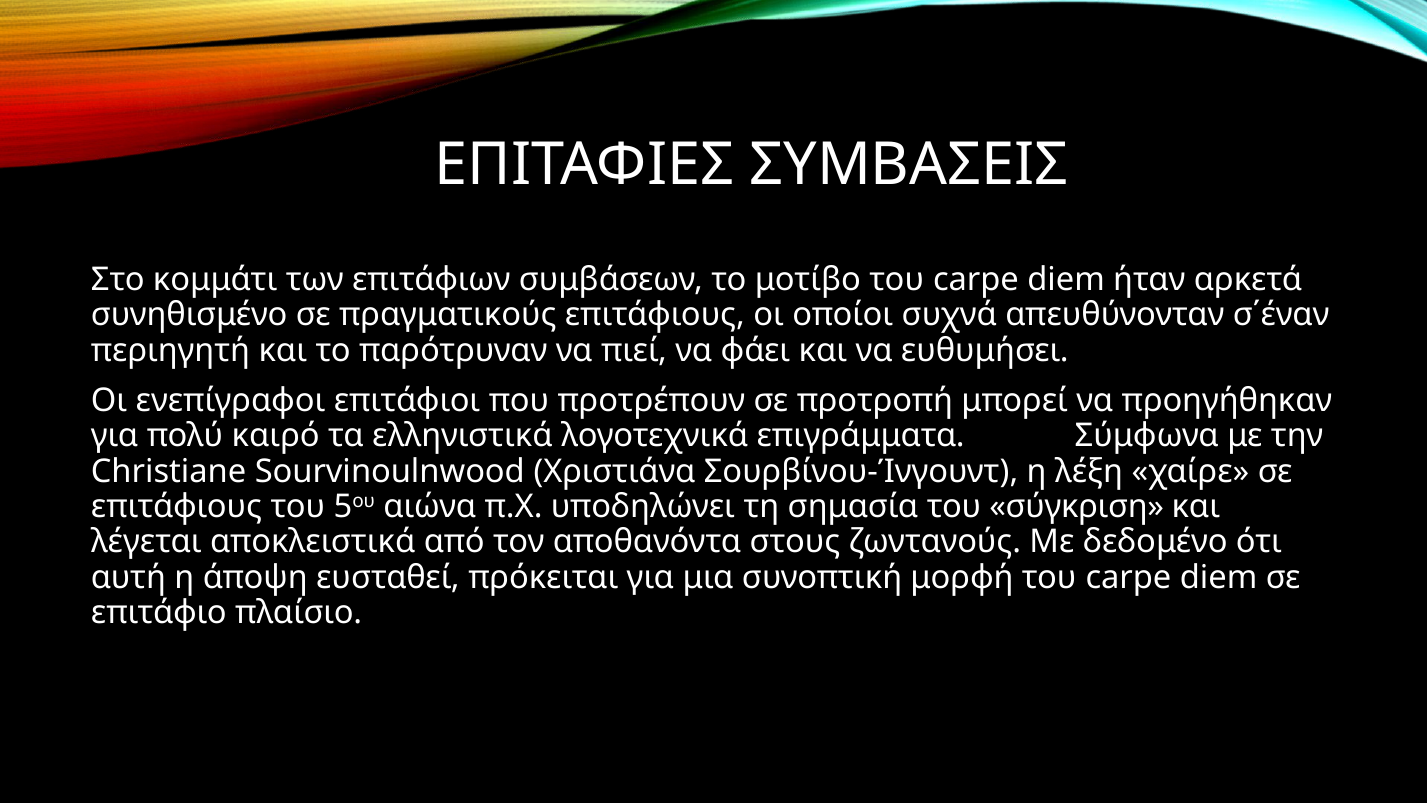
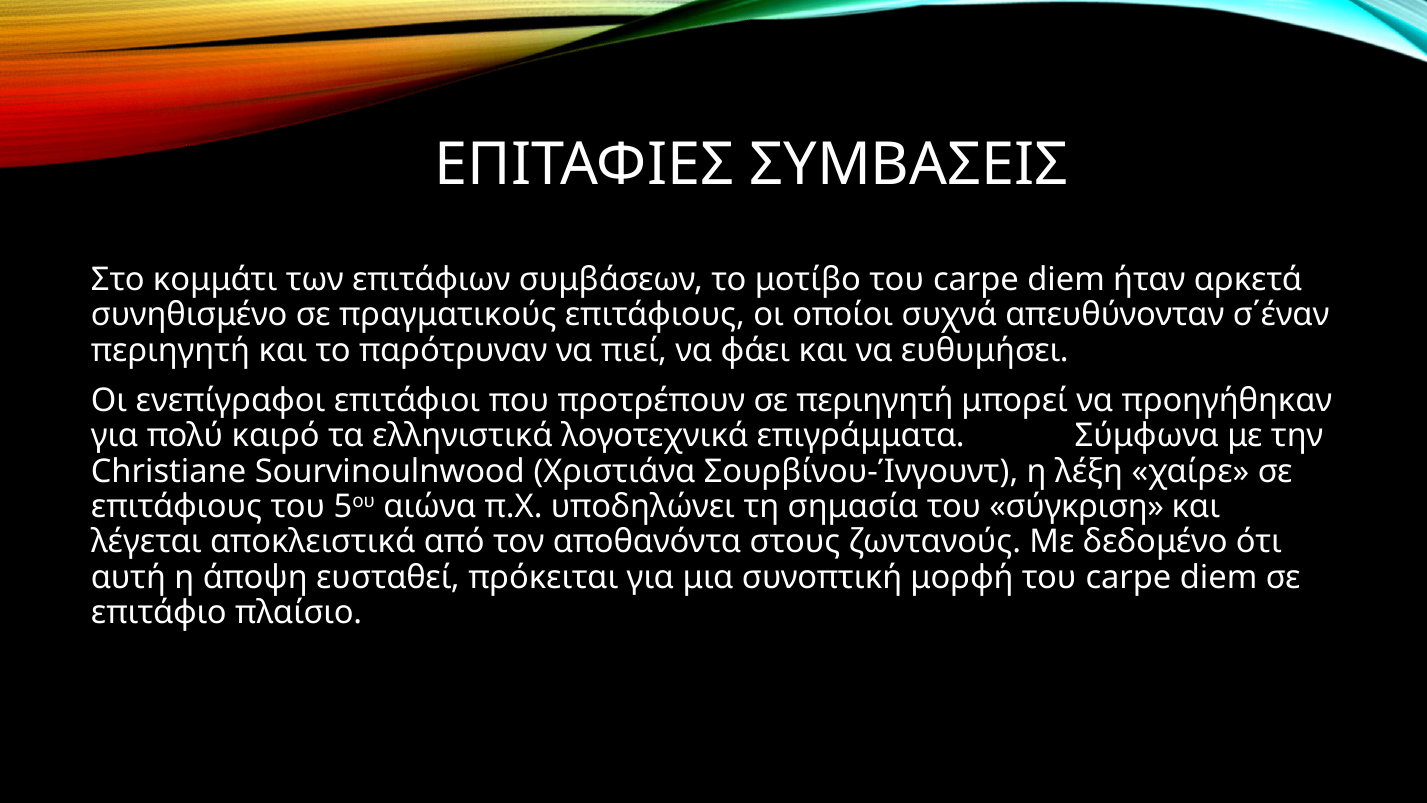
σε προτροπή: προτροπή -> περιηγητή
